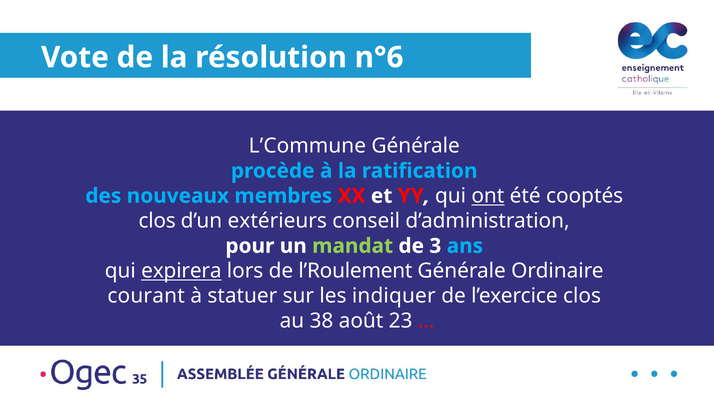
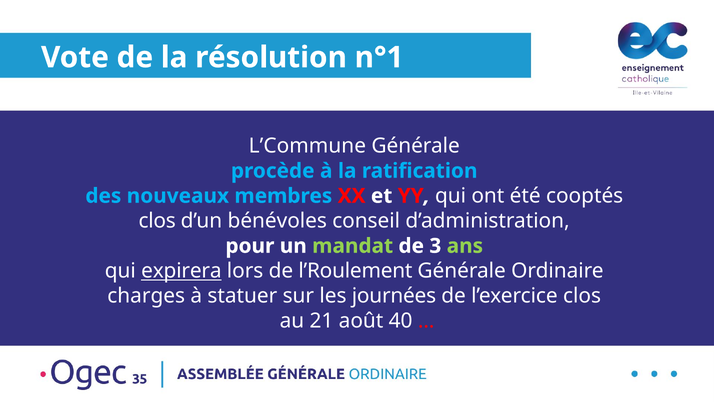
n°6: n°6 -> n°1
ont underline: present -> none
extérieurs: extérieurs -> bénévoles
ans colour: light blue -> light green
courant: courant -> charges
indiquer: indiquer -> journées
38: 38 -> 21
23: 23 -> 40
